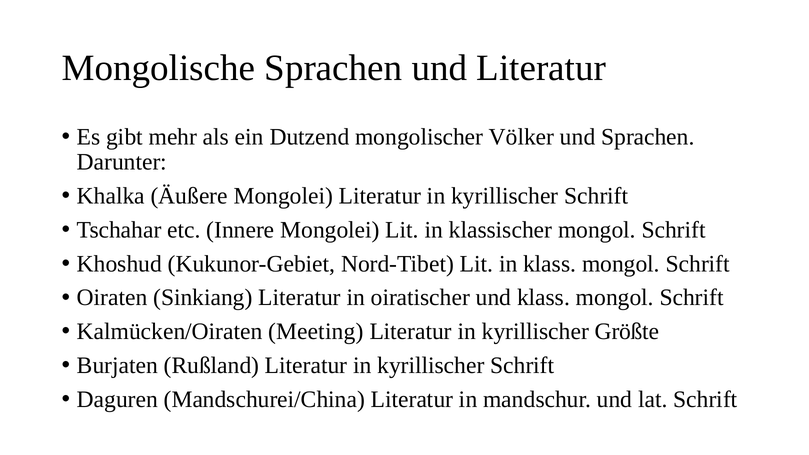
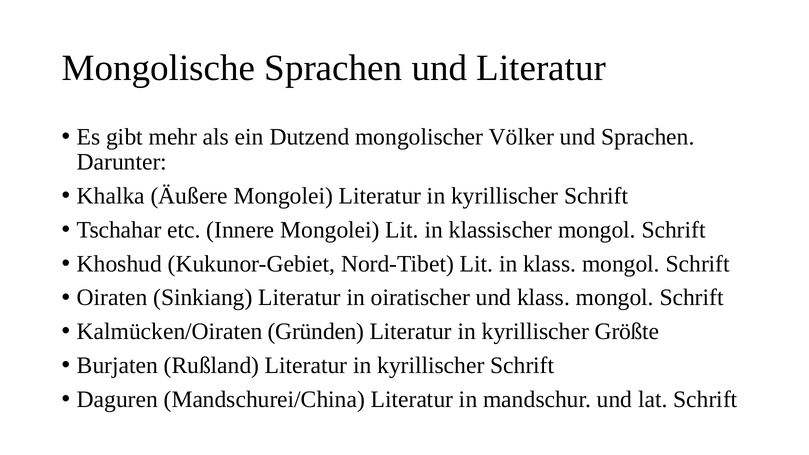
Meeting: Meeting -> Gründen
